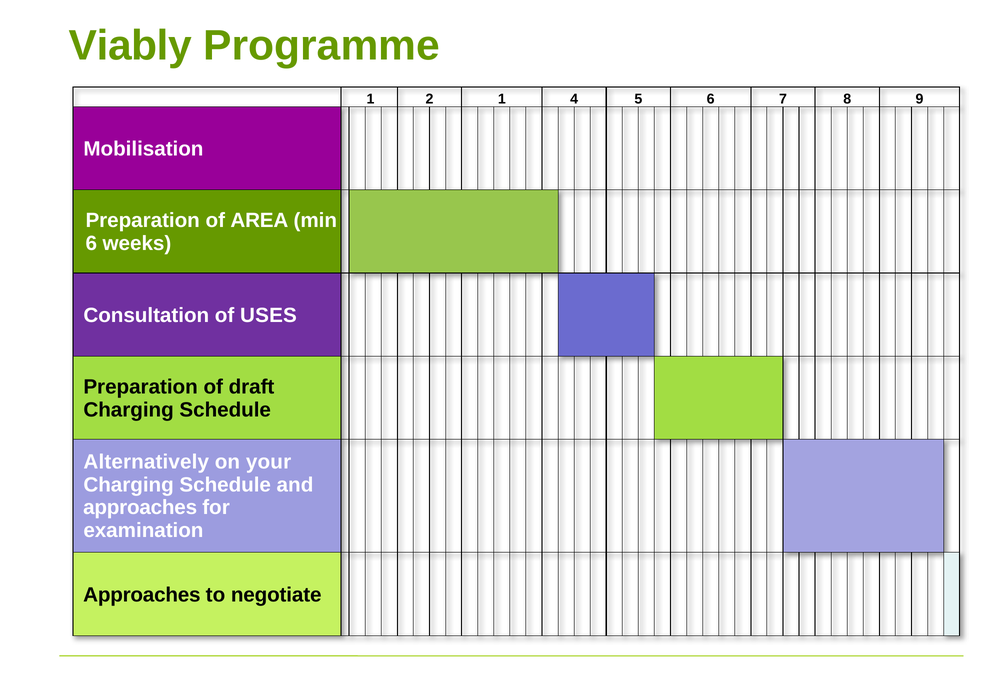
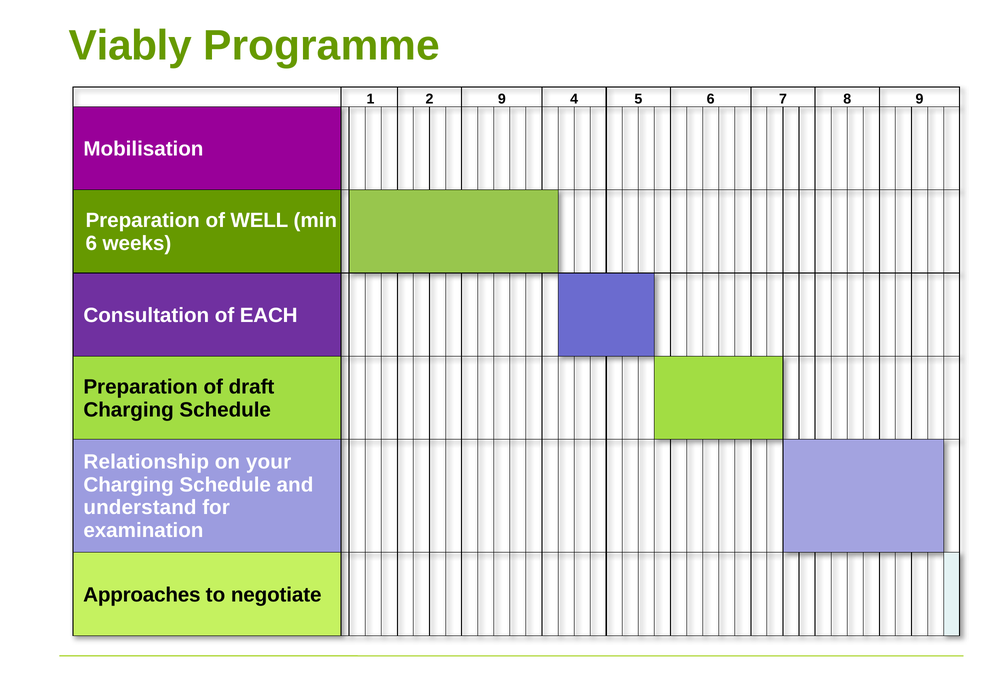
2 1: 1 -> 9
AREA: AREA -> WELL
USES: USES -> EACH
Alternatively: Alternatively -> Relationship
approaches at (140, 508): approaches -> understand
